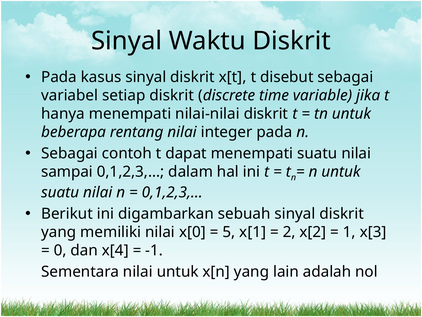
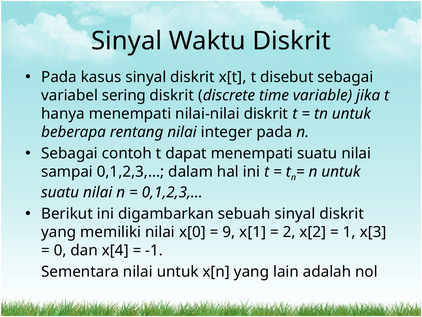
setiap: setiap -> sering
5: 5 -> 9
